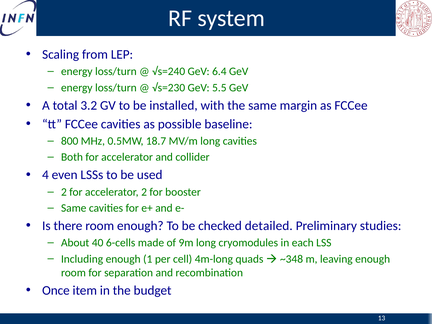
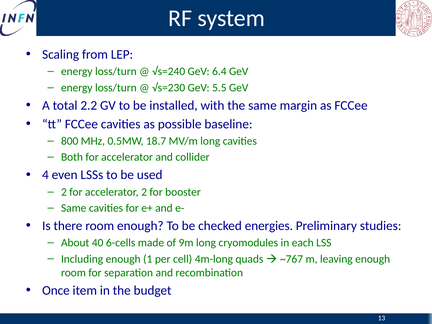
3.2: 3.2 -> 2.2
detailed: detailed -> energies
~348: ~348 -> ~767
